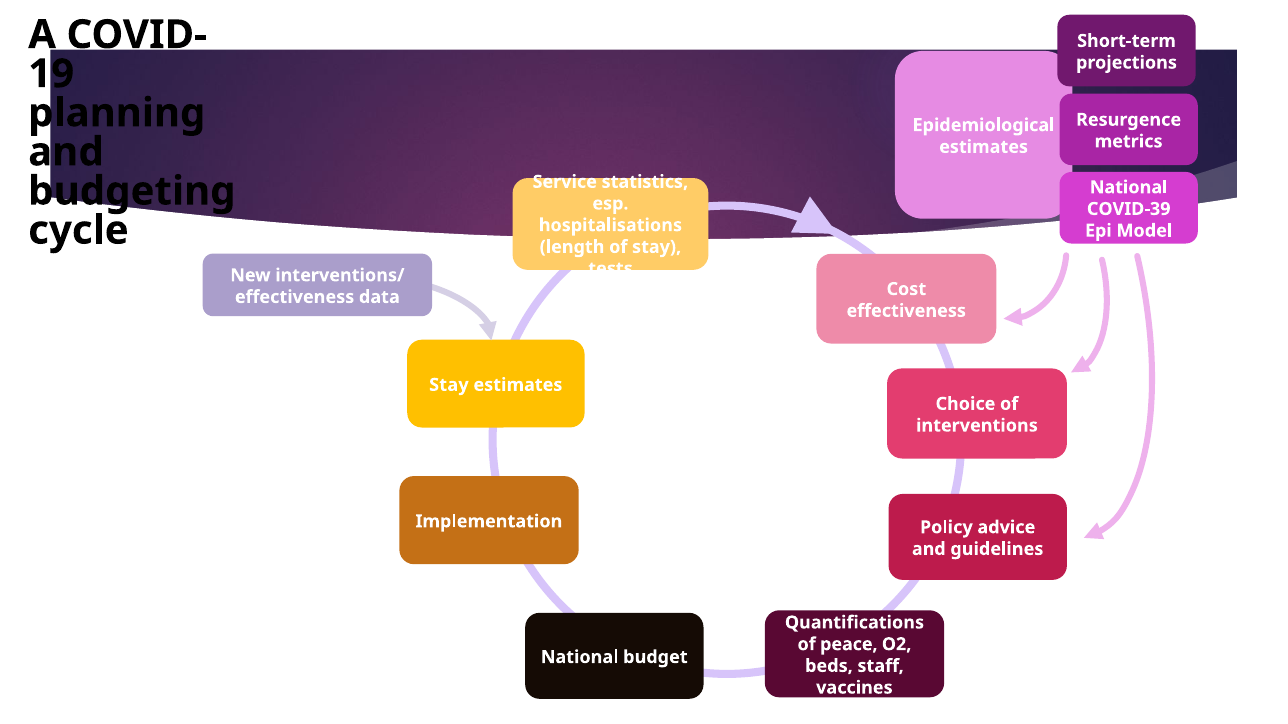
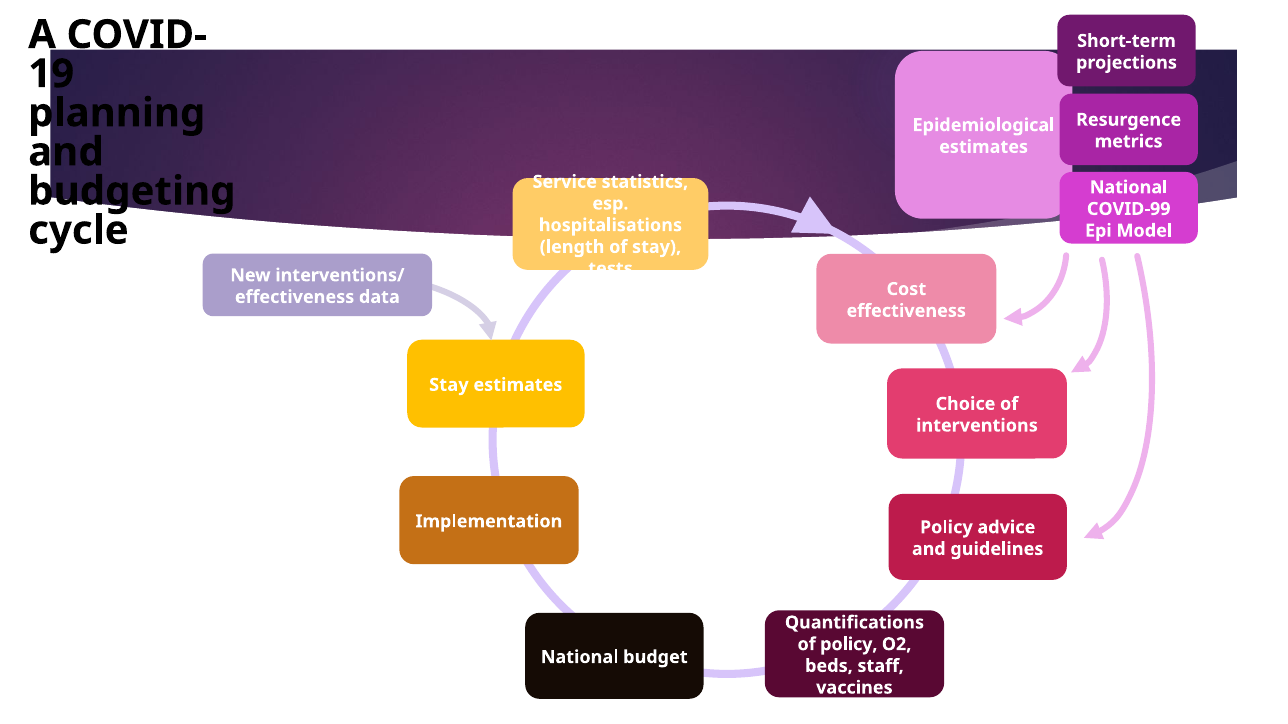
COVID-39: COVID-39 -> COVID-99
of peace: peace -> policy
